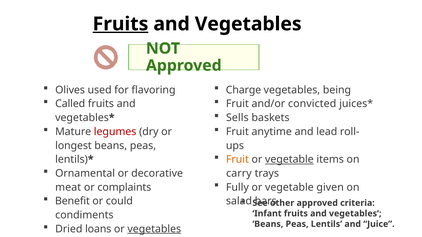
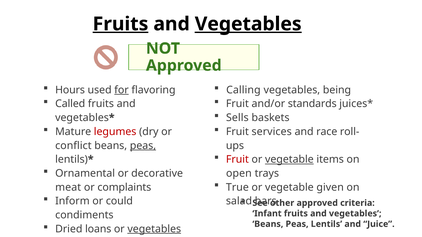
Vegetables at (248, 24) underline: none -> present
Olives: Olives -> Hours
for underline: none -> present
Charge: Charge -> Calling
convicted: convicted -> standards
anytime: anytime -> services
lead: lead -> race
longest: longest -> conflict
peas at (143, 146) underline: none -> present
Fruit at (237, 160) colour: orange -> red
carry: carry -> open
Fully: Fully -> True
Benefit: Benefit -> Inform
